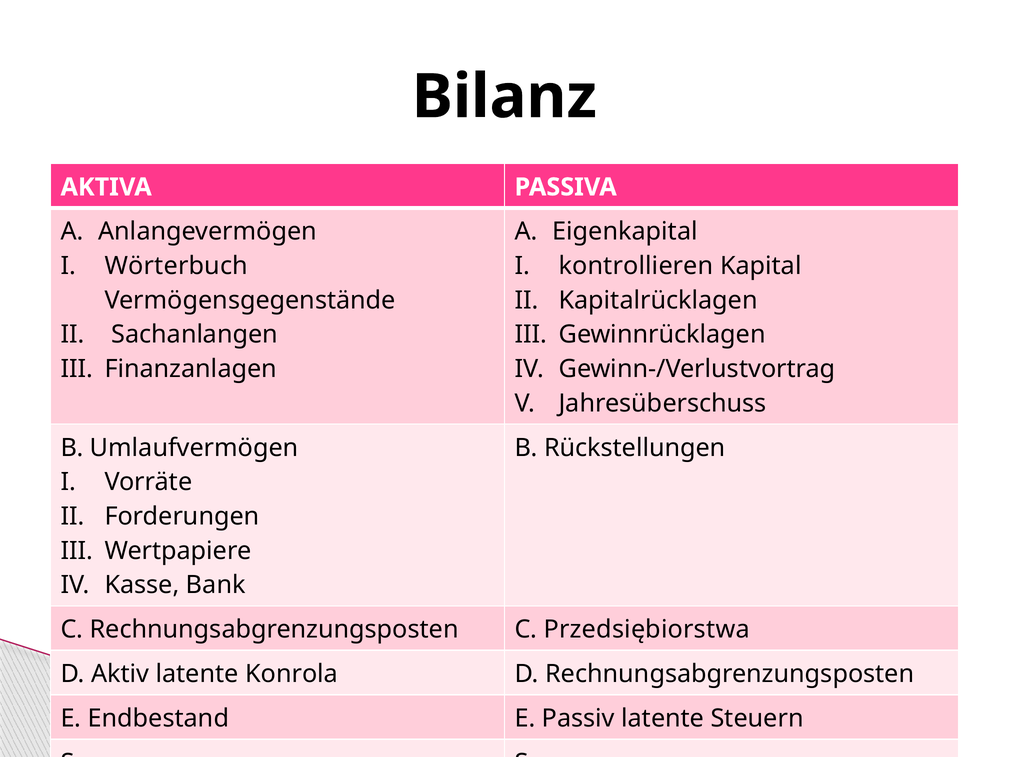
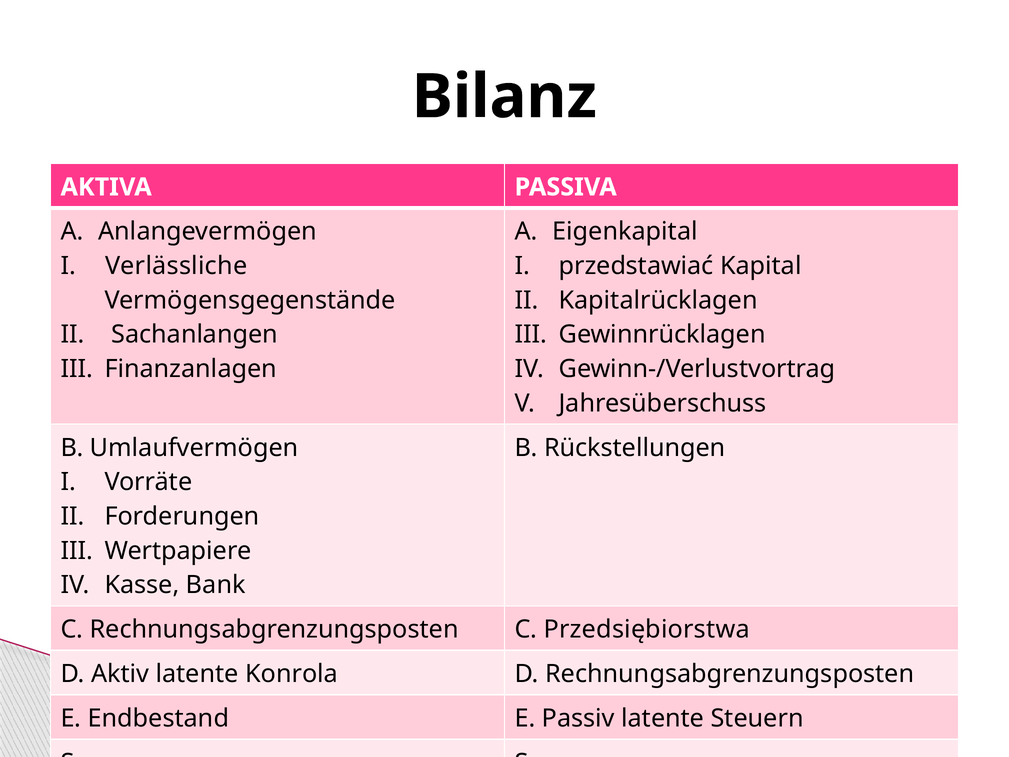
Wörterbuch: Wörterbuch -> Verlässliche
kontrollieren: kontrollieren -> przedstawiać
